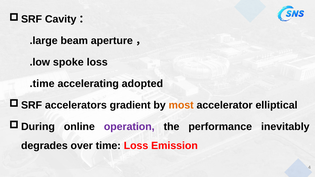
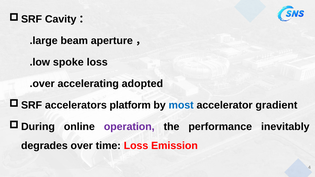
.time: .time -> .over
gradient: gradient -> platform
most colour: orange -> blue
elliptical: elliptical -> gradient
